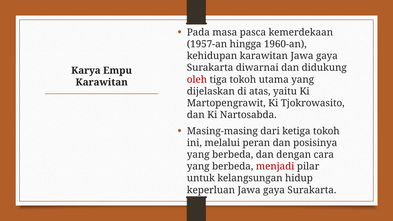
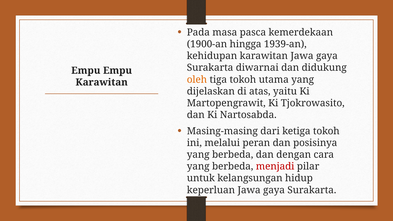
1957-an: 1957-an -> 1900-an
1960-an: 1960-an -> 1939-an
Karya at (86, 70): Karya -> Empu
oleh colour: red -> orange
